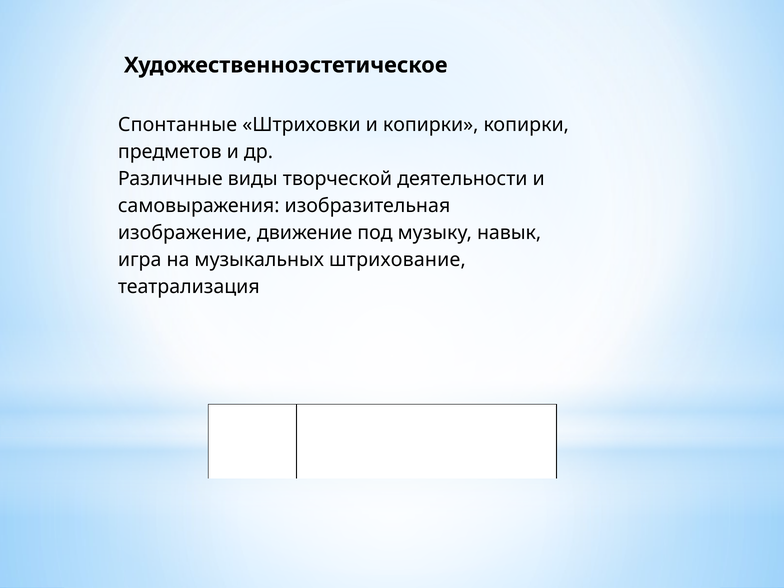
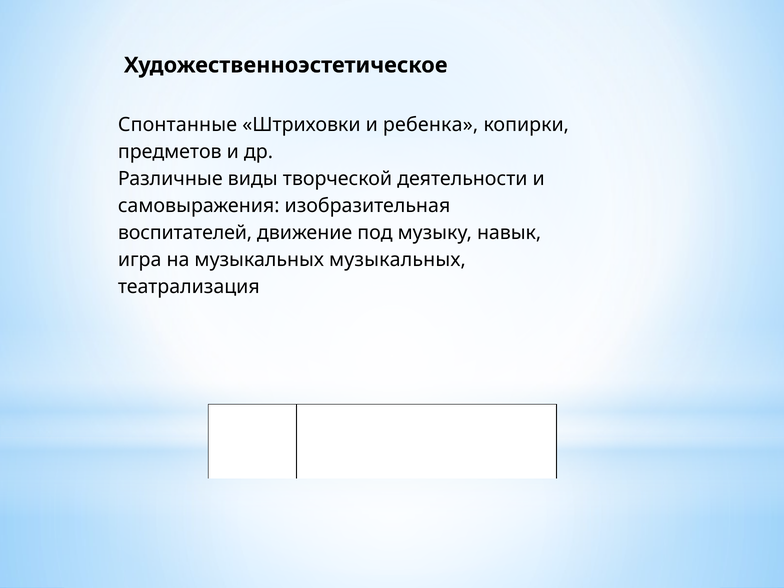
и копирки: копирки -> ребенка
изображение: изображение -> воспитателей
музыкальных штрихование: штрихование -> музыкальных
